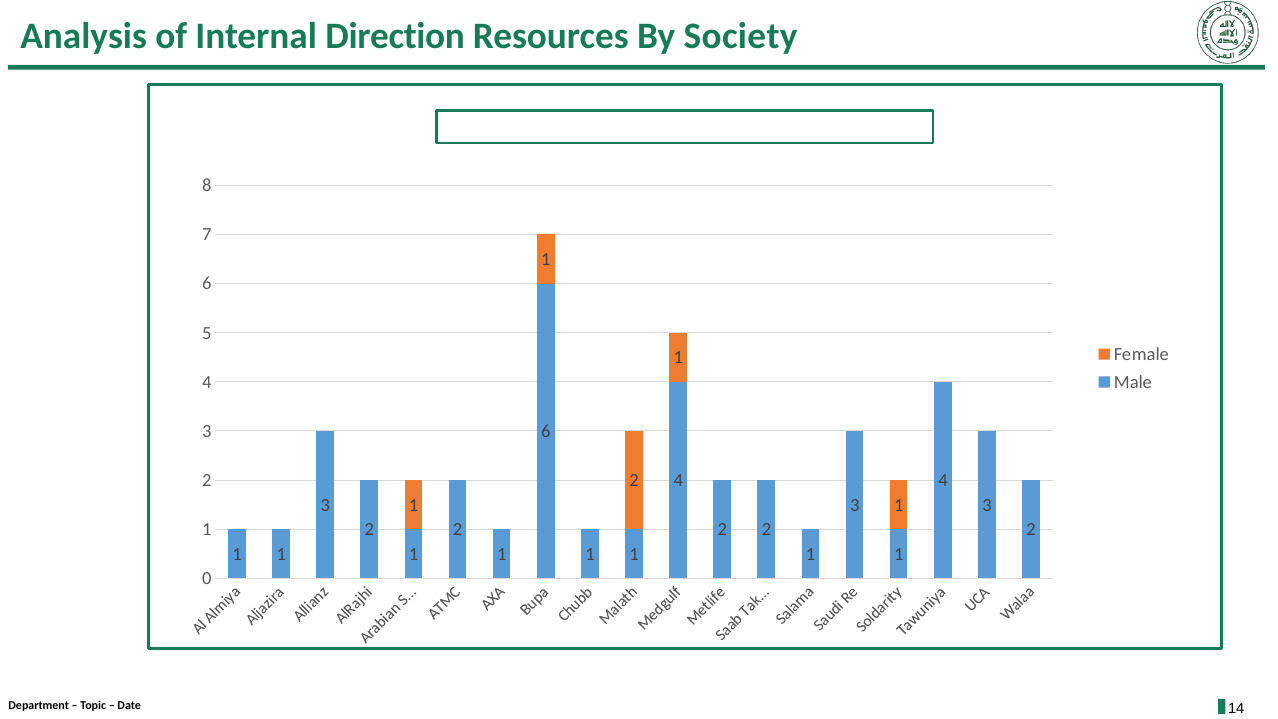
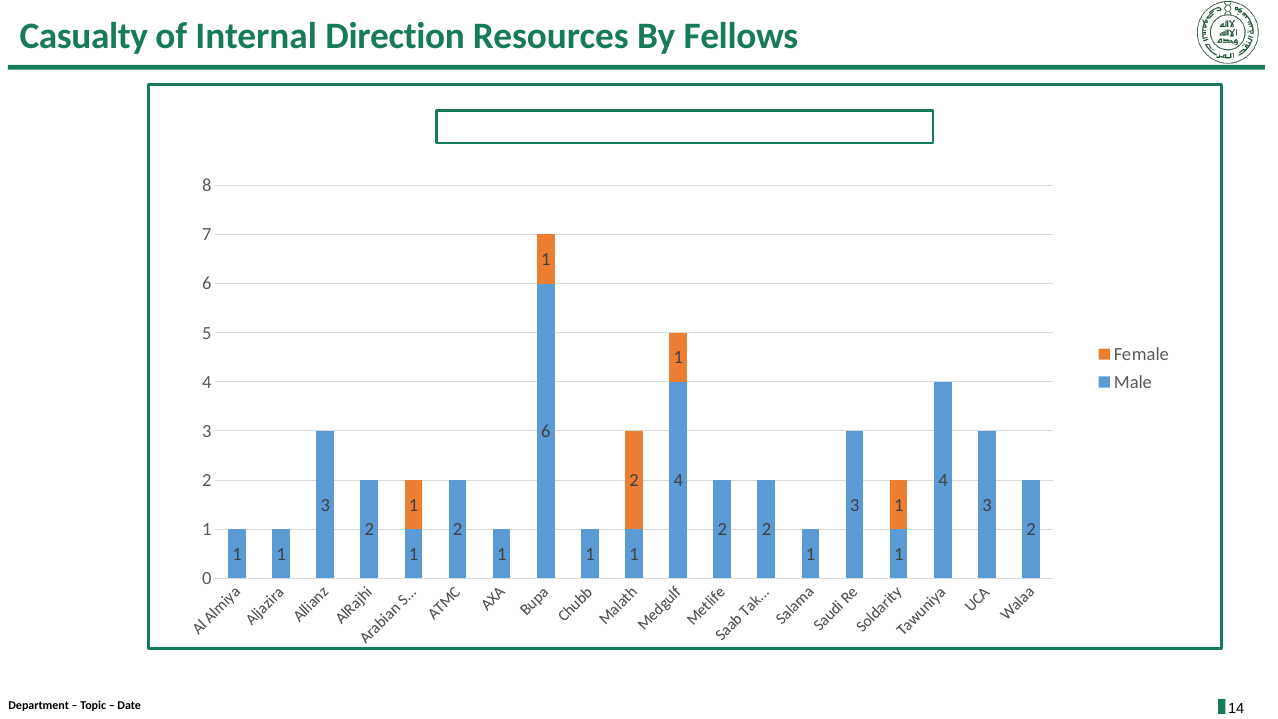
Analysis: Analysis -> Casualty
Society: Society -> Fellows
